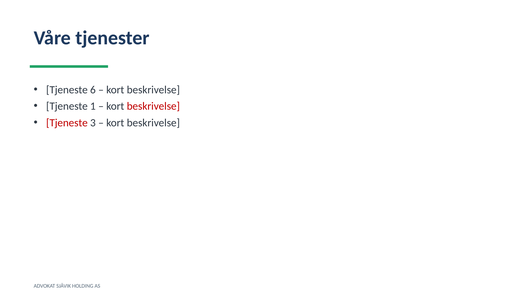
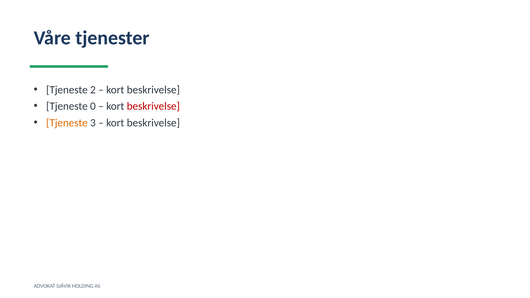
6: 6 -> 2
1: 1 -> 0
Tjeneste at (67, 123) colour: red -> orange
